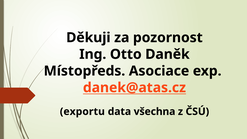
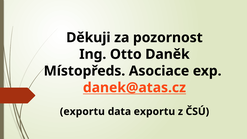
data všechna: všechna -> exportu
